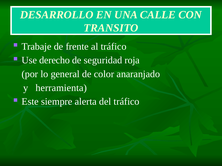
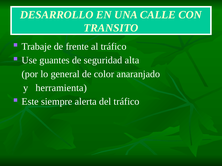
derecho: derecho -> guantes
roja: roja -> alta
